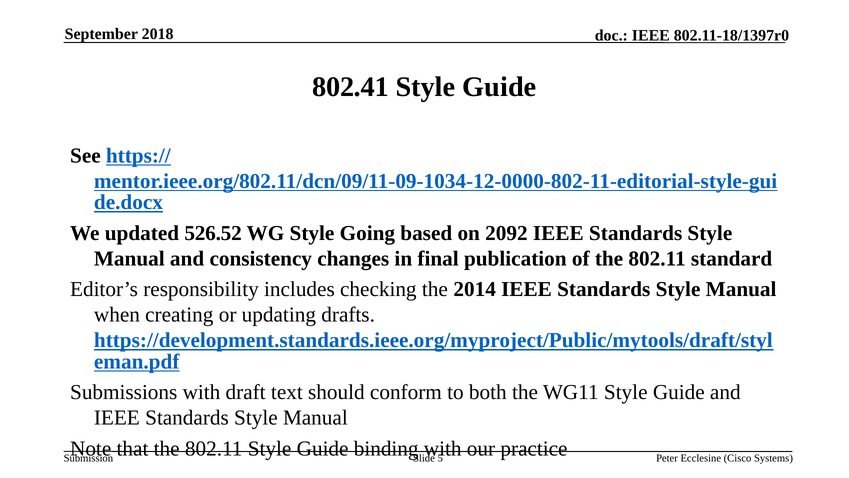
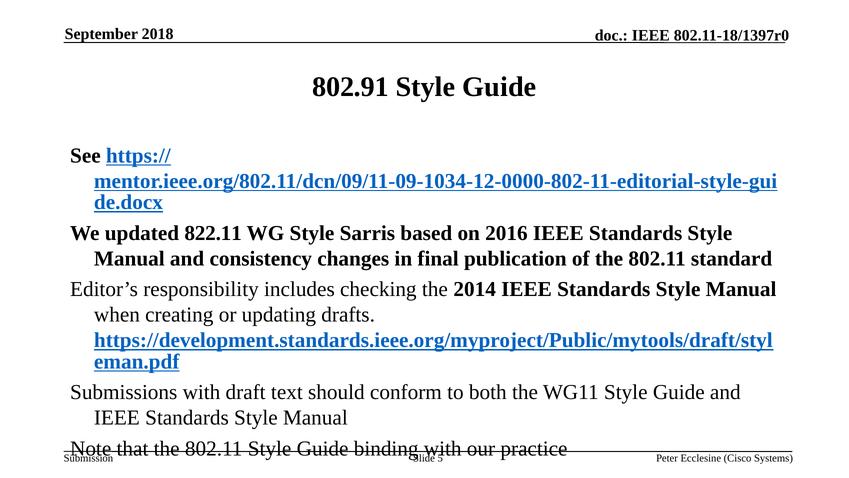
802.41: 802.41 -> 802.91
526.52: 526.52 -> 822.11
Going: Going -> Sarris
2092: 2092 -> 2016
